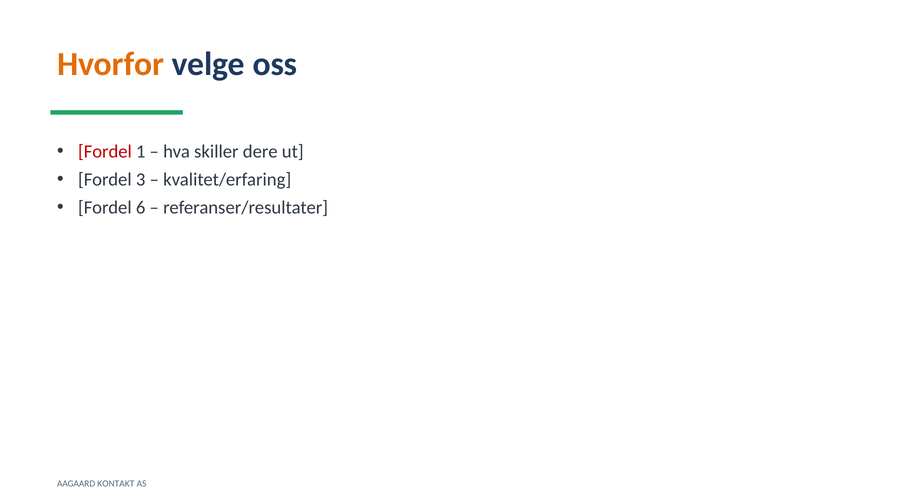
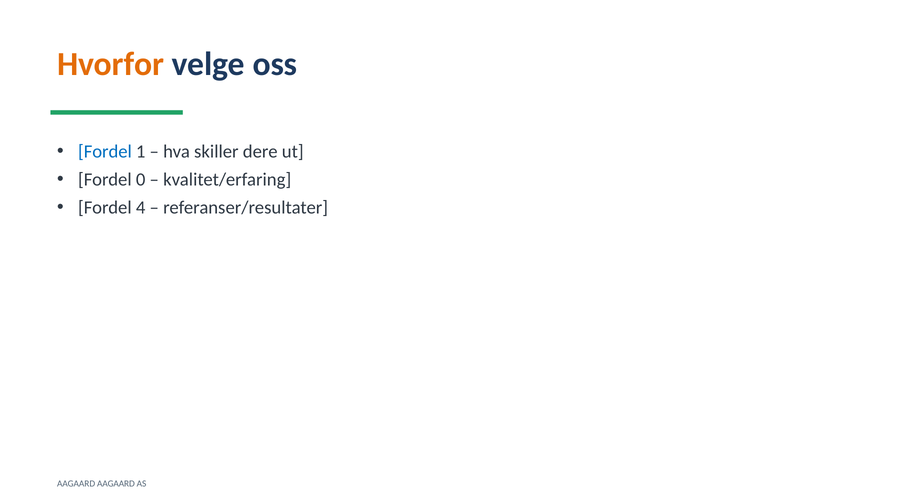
Fordel at (105, 152) colour: red -> blue
3: 3 -> 0
6: 6 -> 4
AAGAARD KONTAKT: KONTAKT -> AAGAARD
